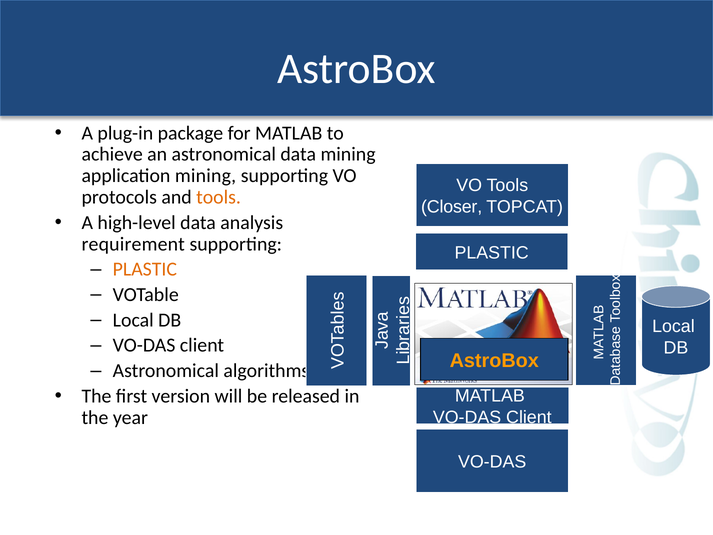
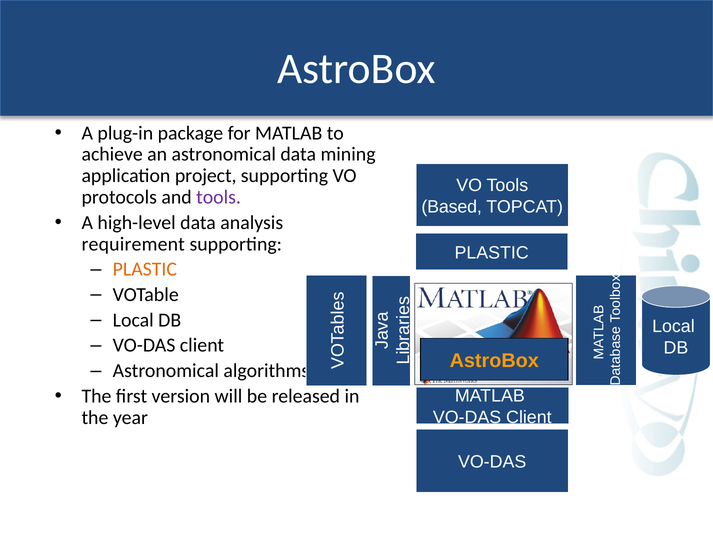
application mining: mining -> project
tools at (219, 197) colour: orange -> purple
Closer: Closer -> Based
